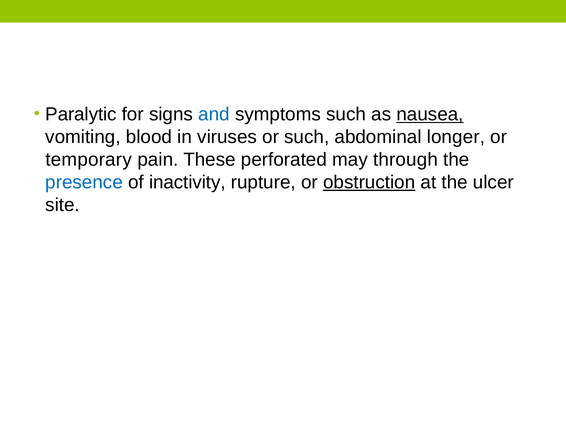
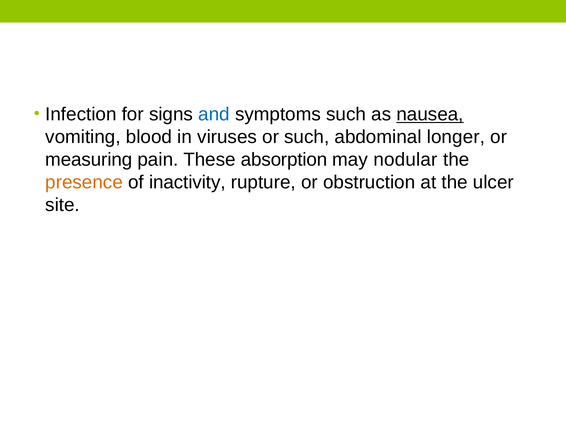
Paralytic: Paralytic -> Infection
temporary: temporary -> measuring
perforated: perforated -> absorption
through: through -> nodular
presence colour: blue -> orange
obstruction underline: present -> none
